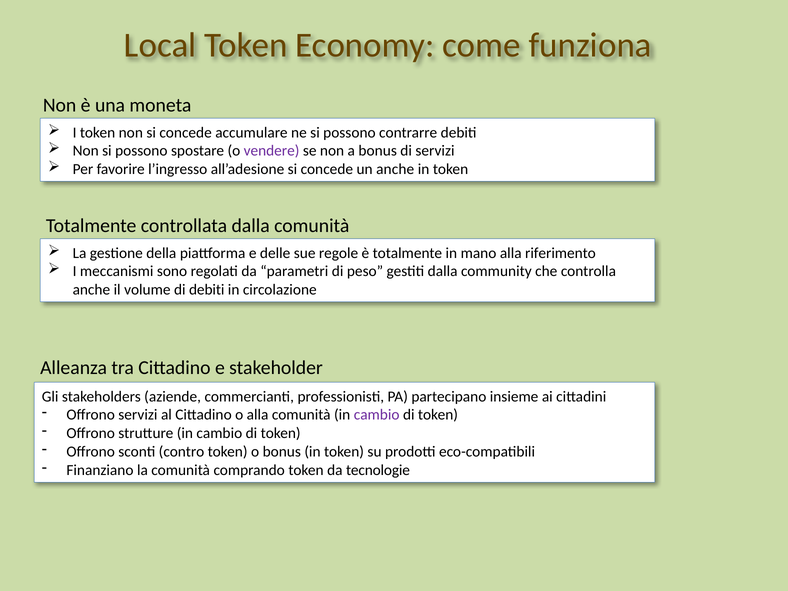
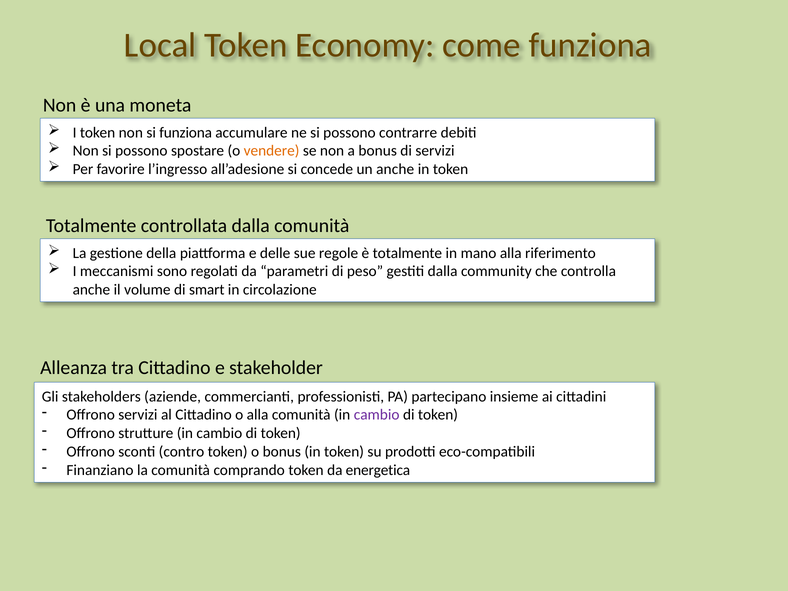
non si concede: concede -> funziona
vendere colour: purple -> orange
di debiti: debiti -> smart
tecnologie: tecnologie -> energetica
